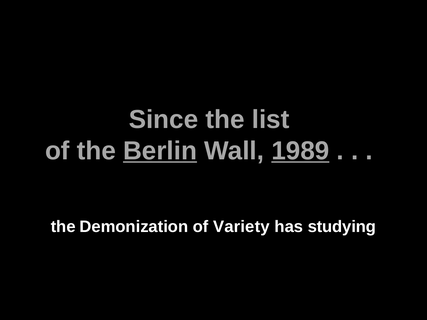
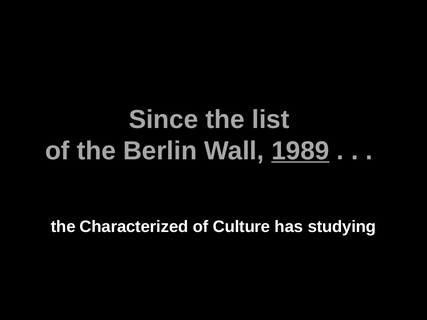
Berlin underline: present -> none
Demonization: Demonization -> Characterized
Variety: Variety -> Culture
